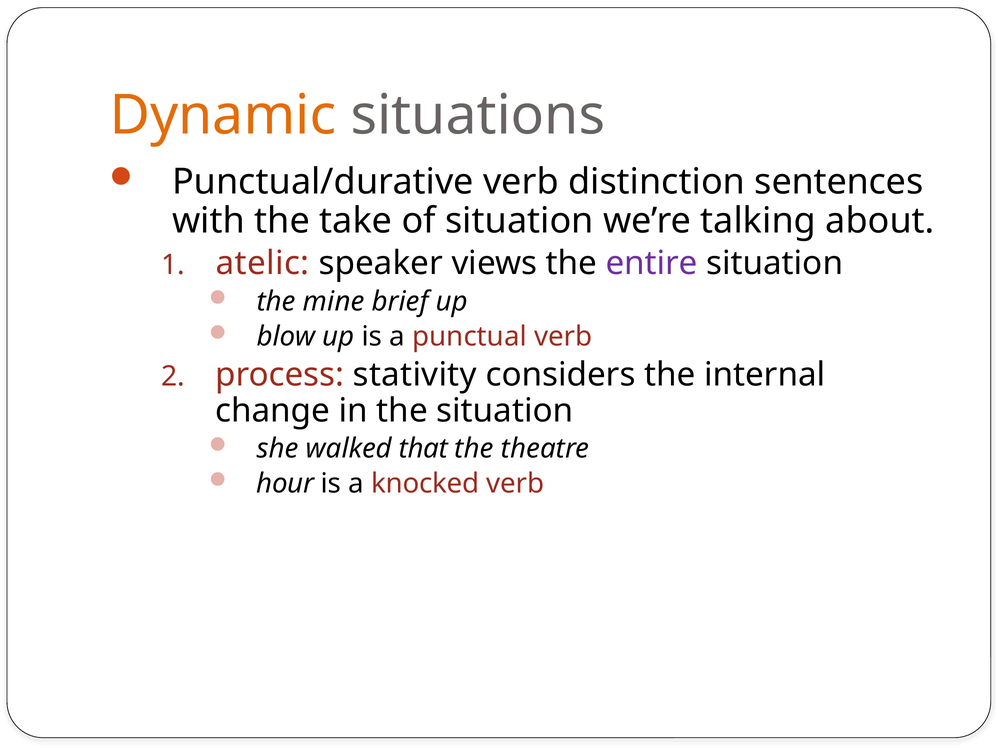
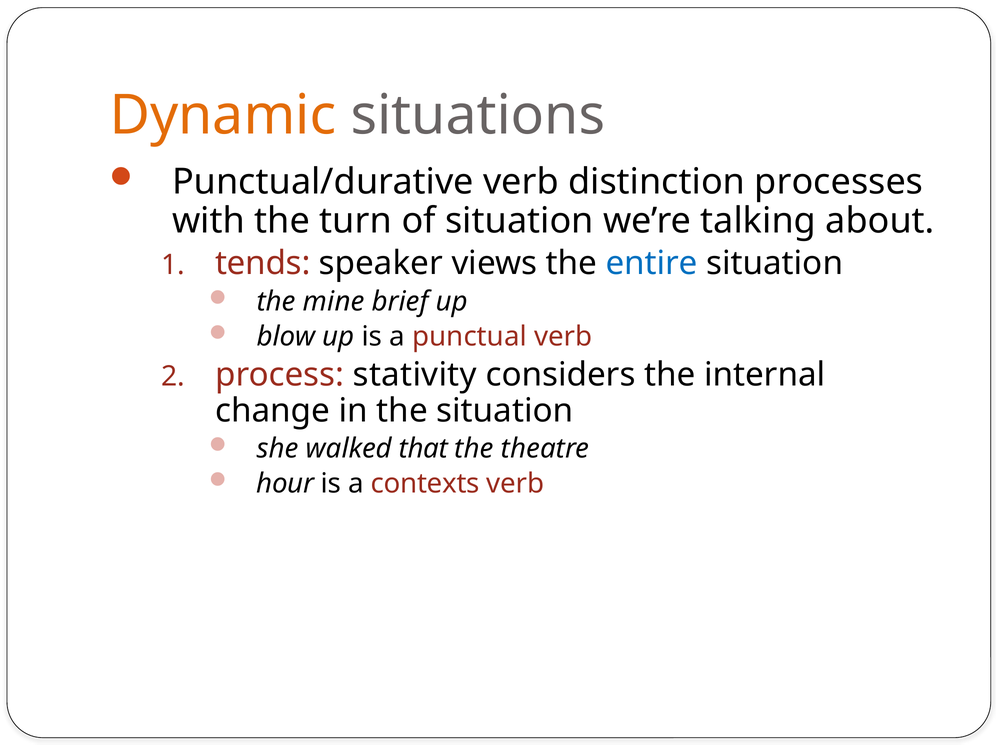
sentences: sentences -> processes
take: take -> turn
atelic: atelic -> tends
entire colour: purple -> blue
knocked: knocked -> contexts
